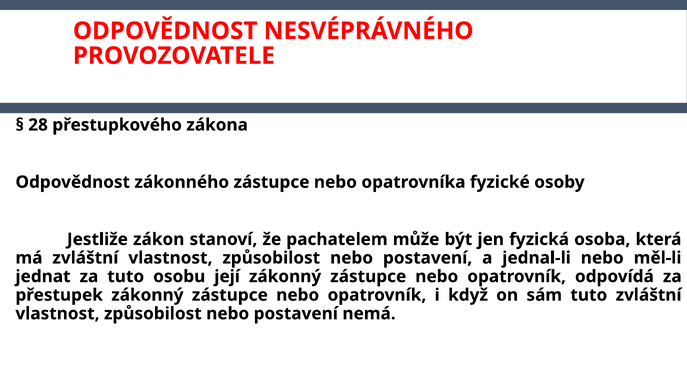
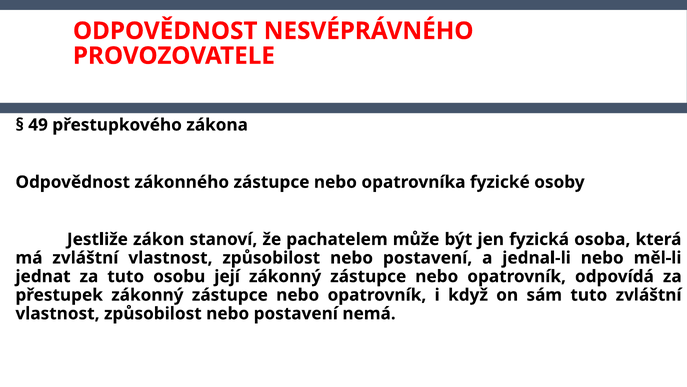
28: 28 -> 49
